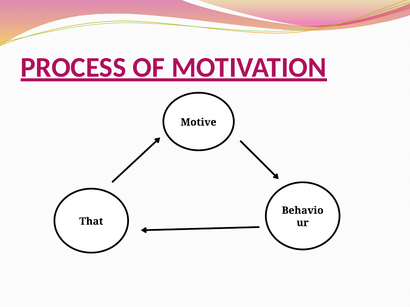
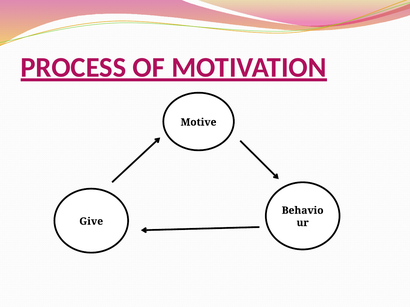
That: That -> Give
